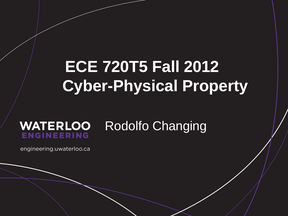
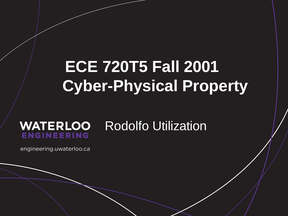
2012: 2012 -> 2001
Changing: Changing -> Utilization
